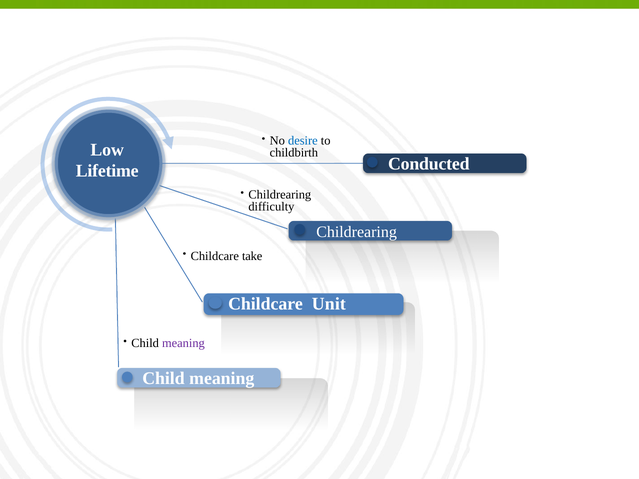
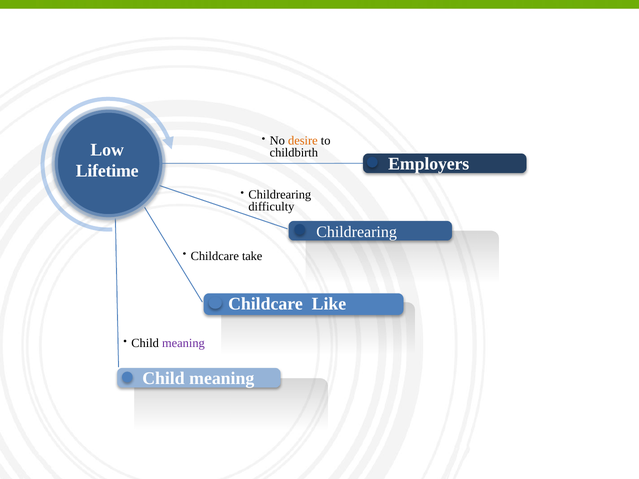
desire colour: blue -> orange
Conducted: Conducted -> Employers
Unit: Unit -> Like
